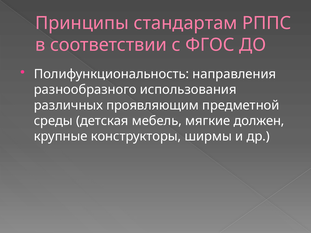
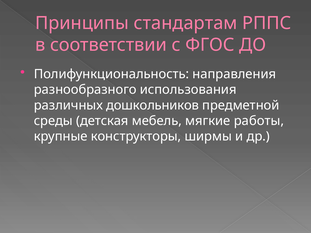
проявляющим: проявляющим -> дошкольников
должен: должен -> работы
